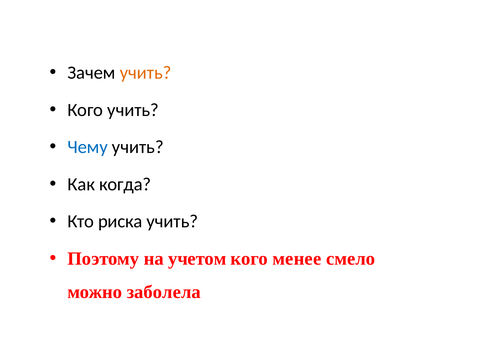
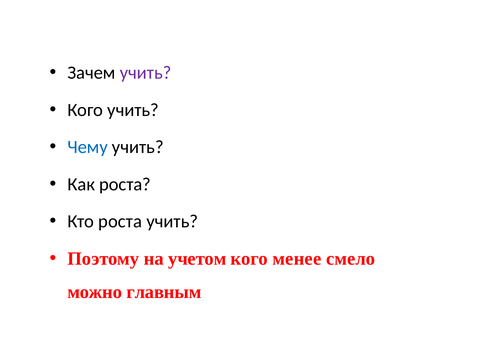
учить at (146, 73) colour: orange -> purple
Как когда: когда -> роста
Кто риска: риска -> роста
заболела: заболела -> главным
